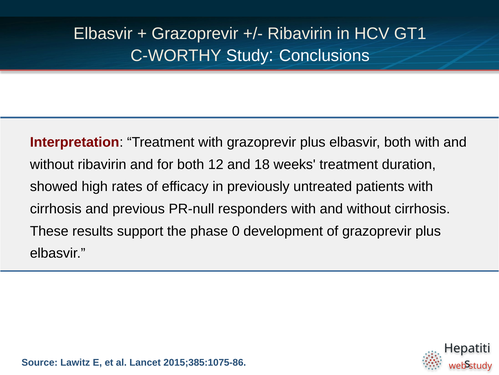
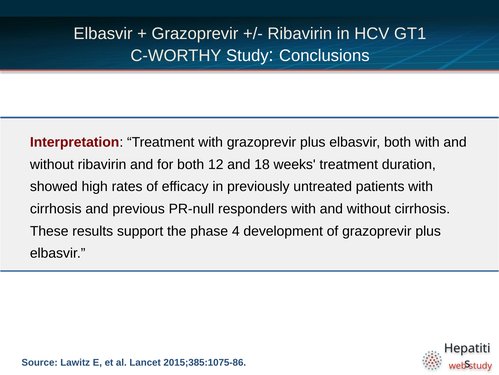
0: 0 -> 4
